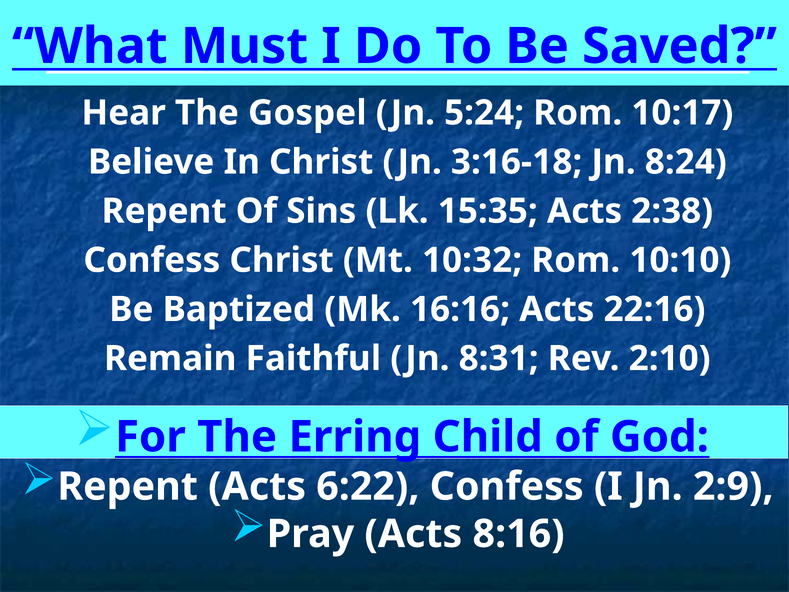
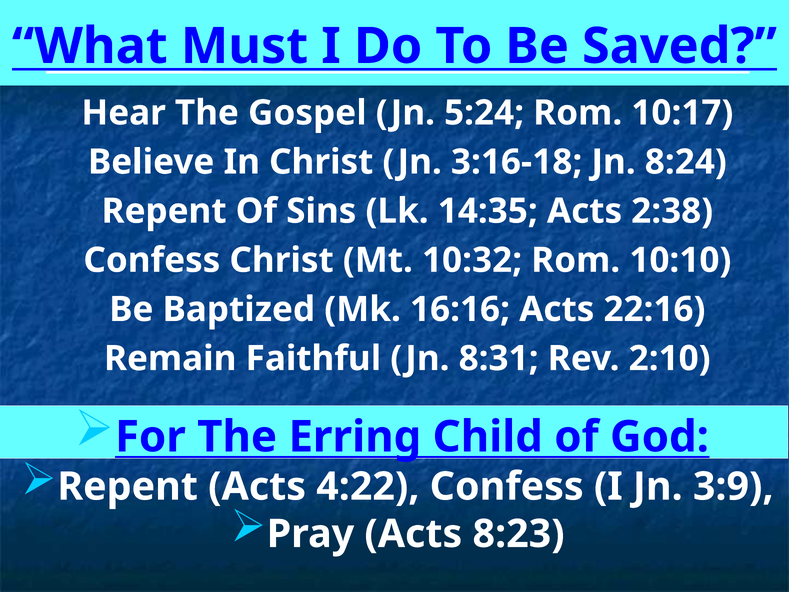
15:35: 15:35 -> 14:35
6:22: 6:22 -> 4:22
2:9: 2:9 -> 3:9
8:16: 8:16 -> 8:23
